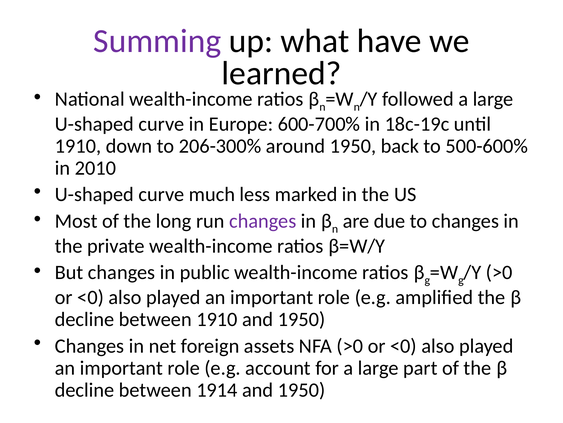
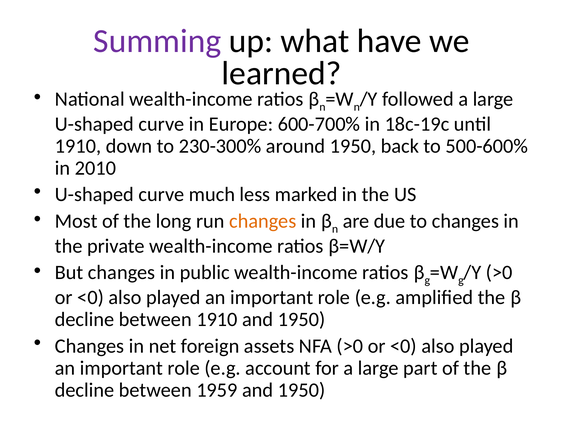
206-300%: 206-300% -> 230-300%
changes at (263, 221) colour: purple -> orange
1914: 1914 -> 1959
